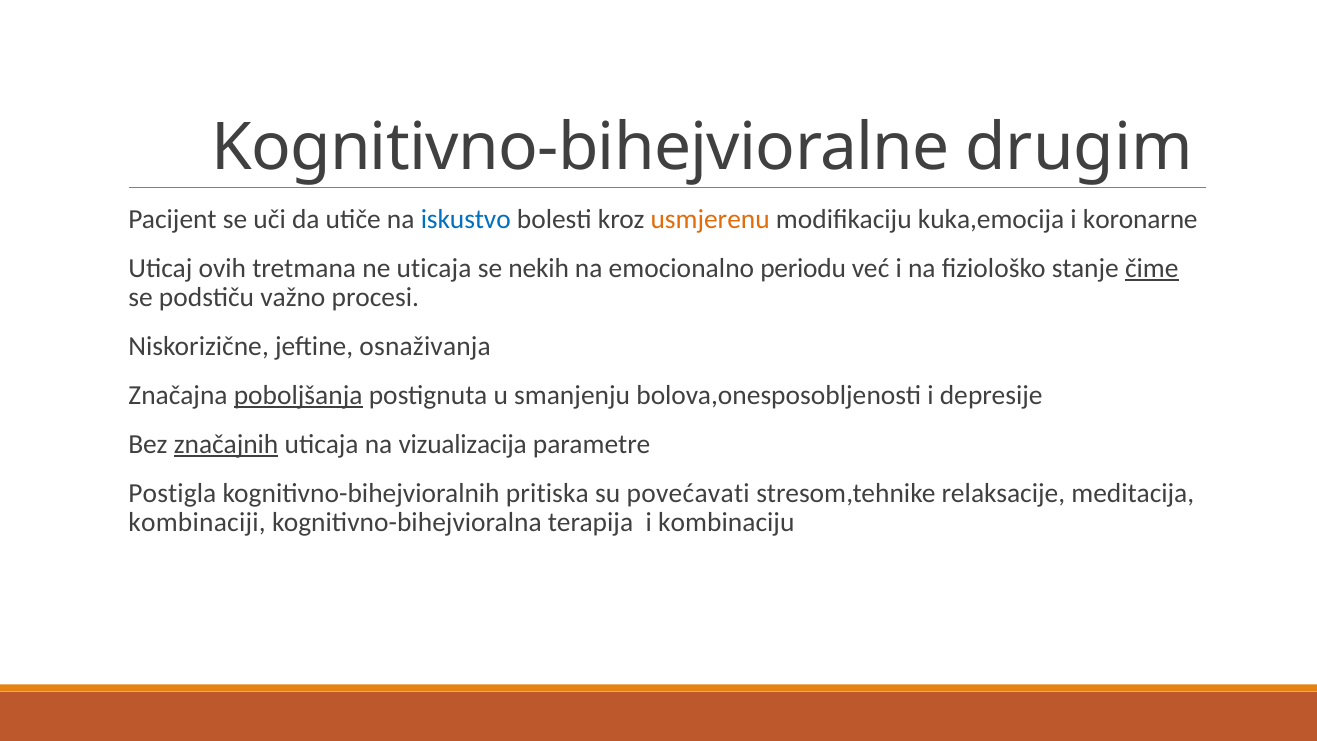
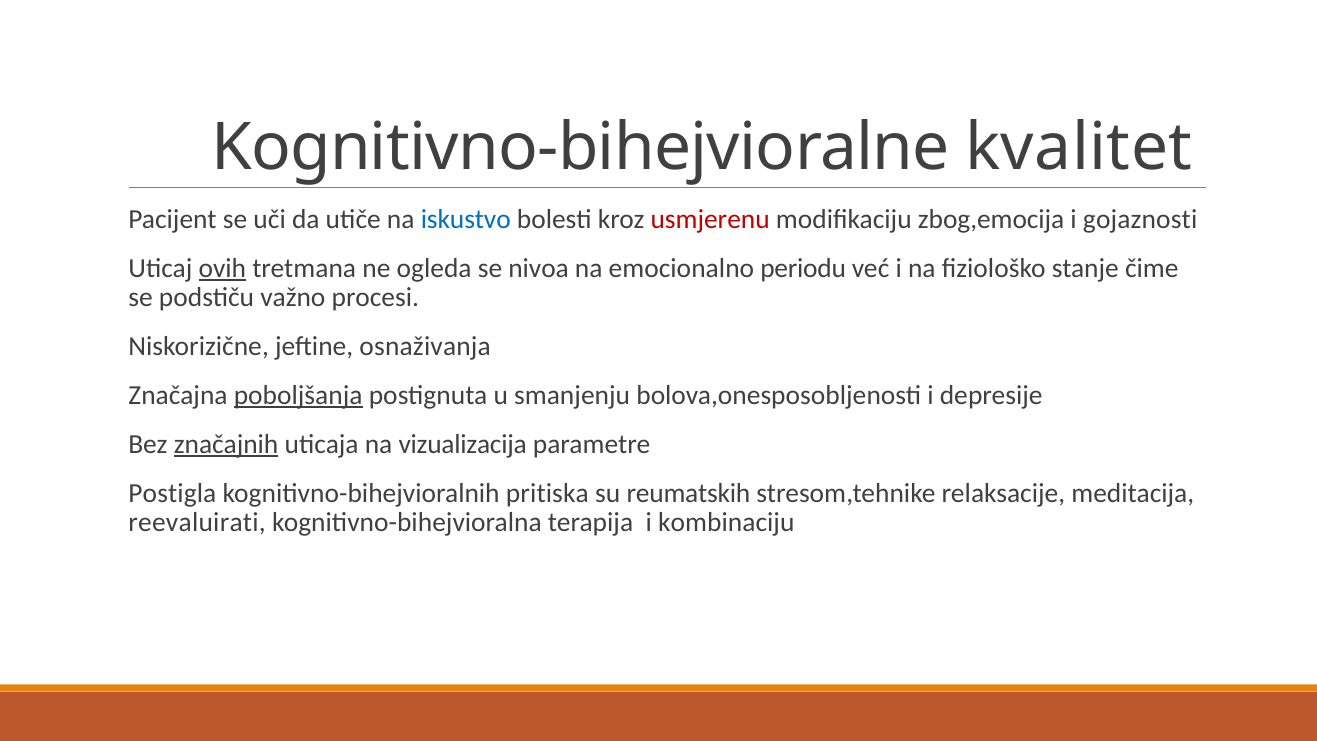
drugim: drugim -> kvalitet
usmjerenu colour: orange -> red
kuka,emocija: kuka,emocija -> zbog,emocija
koronarne: koronarne -> gojaznosti
ovih underline: none -> present
ne uticaja: uticaja -> ogleda
nekih: nekih -> nivoa
čime underline: present -> none
povećavati: povećavati -> reumatskih
kombinaciji: kombinaciji -> reevaluirati
